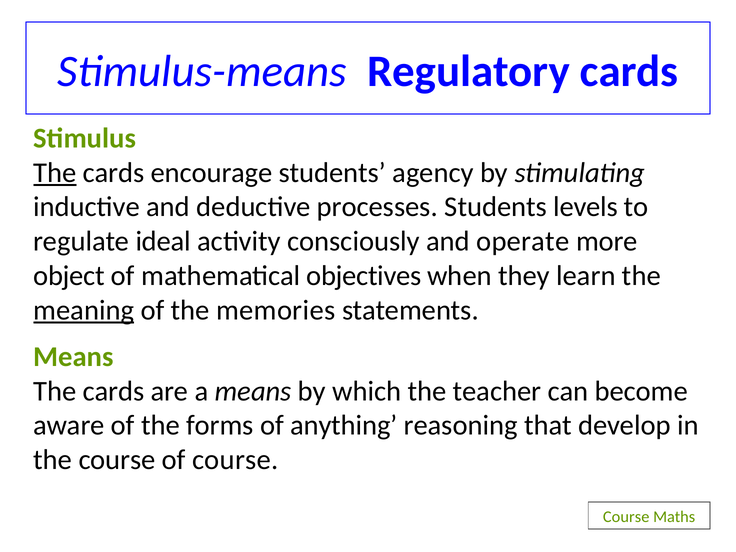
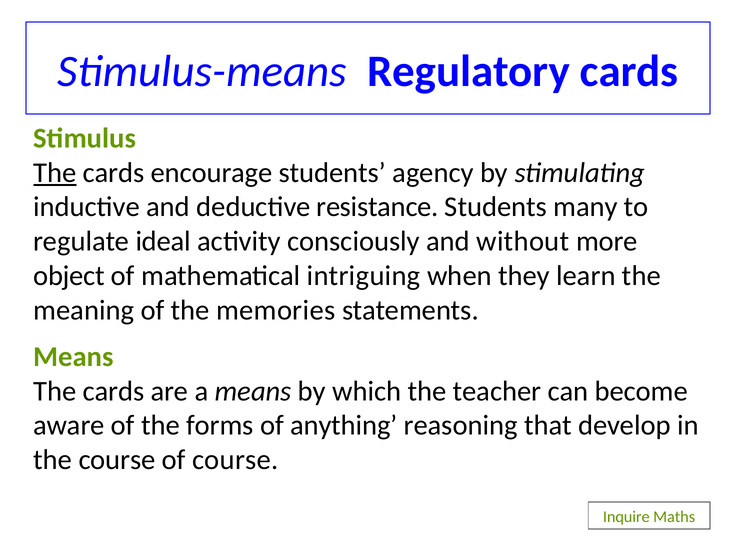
processes: processes -> resistance
levels: levels -> many
operate: operate -> without
objectives: objectives -> intriguing
meaning underline: present -> none
Course at (626, 517): Course -> Inquire
